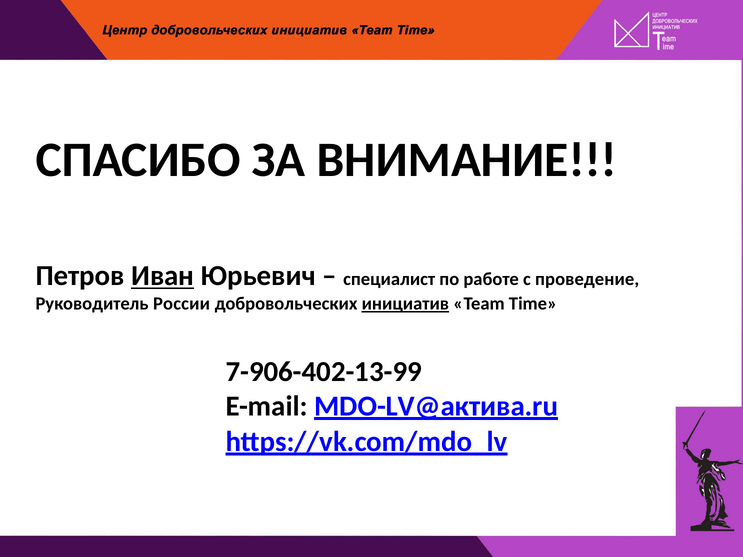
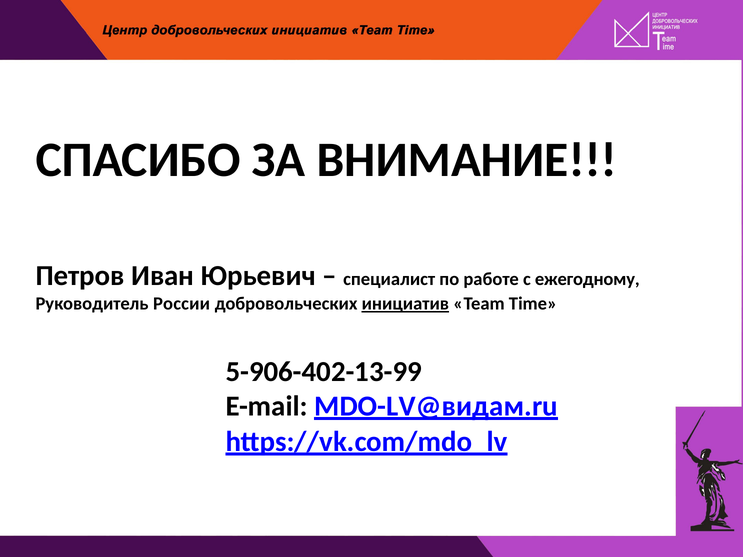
Иван underline: present -> none
проведение: проведение -> ежегодному
7-906-402-13-99: 7-906-402-13-99 -> 5-906-402-13-99
MDO-LV@актива.ru: MDO-LV@актива.ru -> MDO-LV@видам.ru
